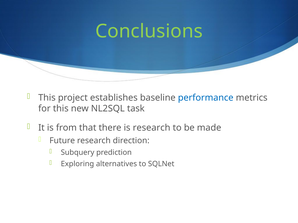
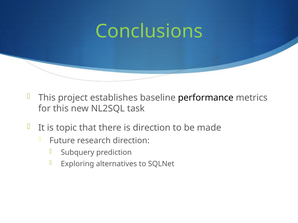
performance colour: blue -> black
from: from -> topic
is research: research -> direction
